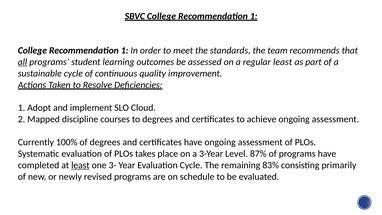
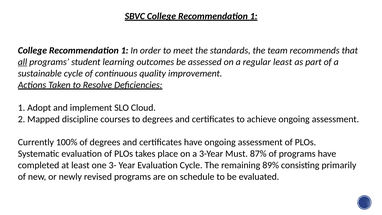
Level: Level -> Must
least at (80, 165) underline: present -> none
83%: 83% -> 89%
